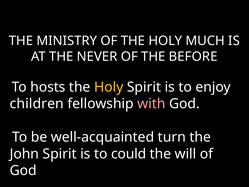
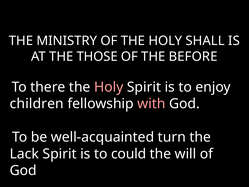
MUCH: MUCH -> SHALL
NEVER: NEVER -> THOSE
hosts: hosts -> there
Holy at (109, 87) colour: yellow -> pink
John: John -> Lack
